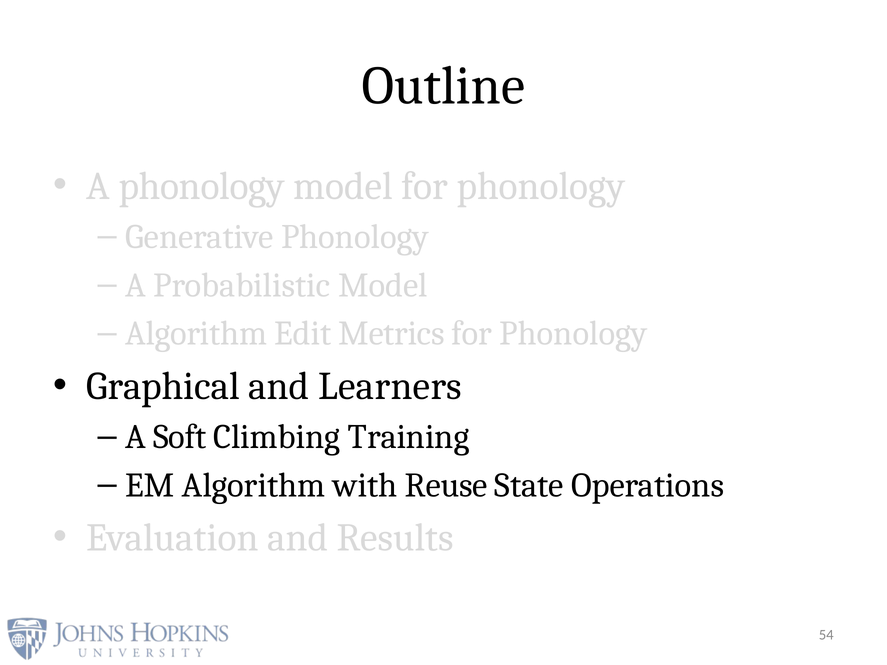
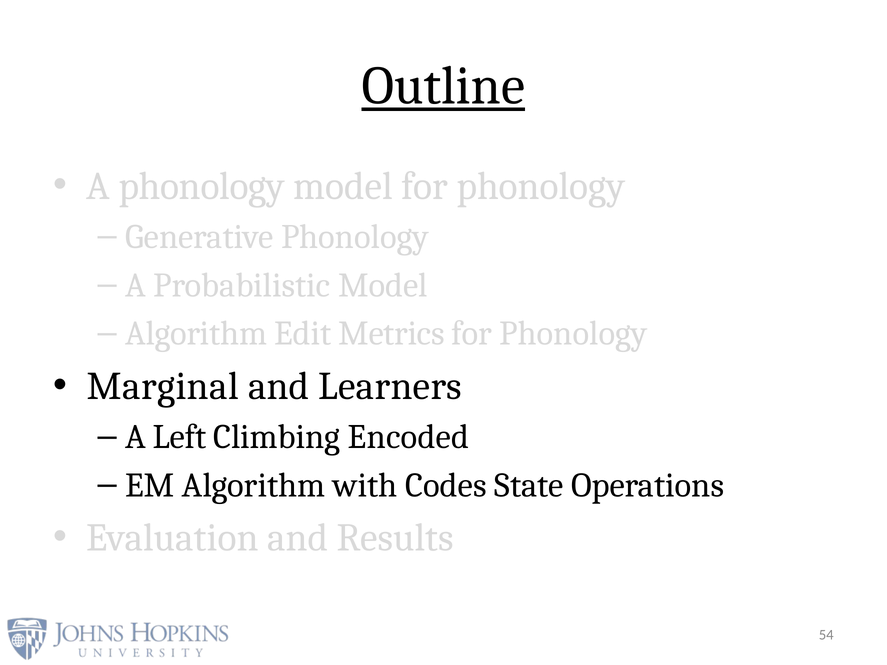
Outline underline: none -> present
Graphical: Graphical -> Marginal
Soft: Soft -> Left
Training: Training -> Encoded
Reuse: Reuse -> Codes
